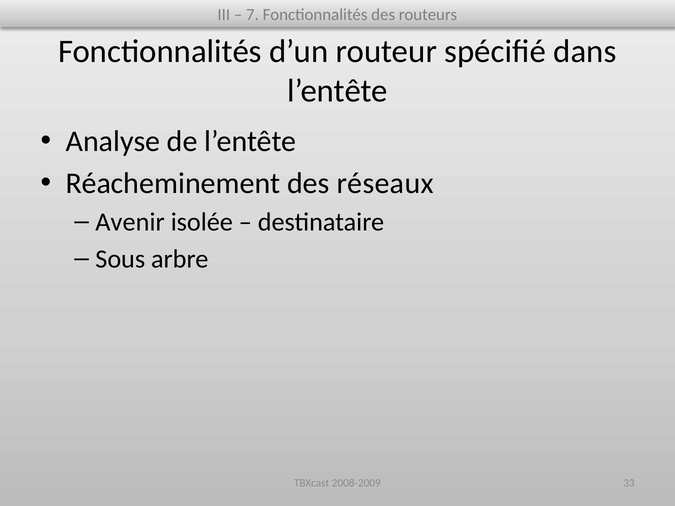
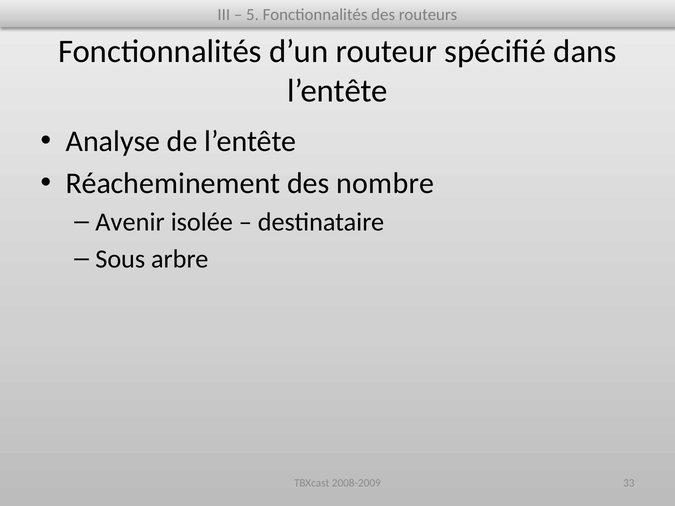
7: 7 -> 5
réseaux: réseaux -> nombre
